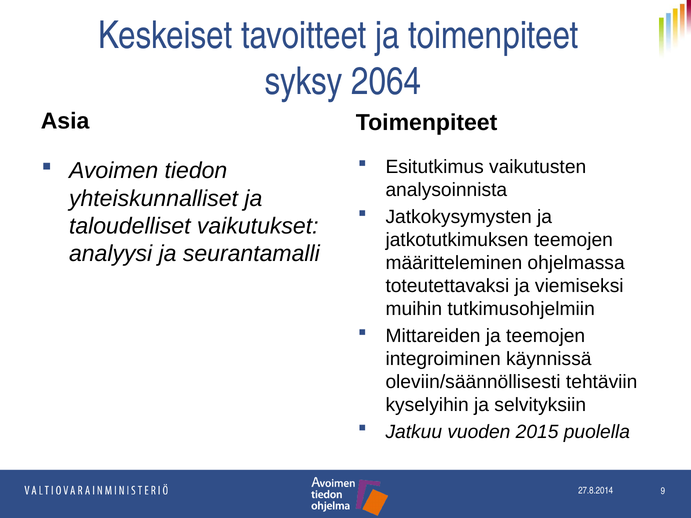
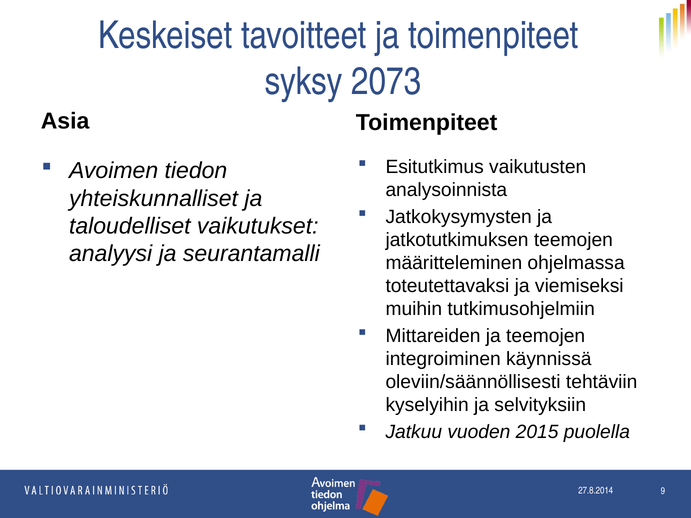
2064: 2064 -> 2073
